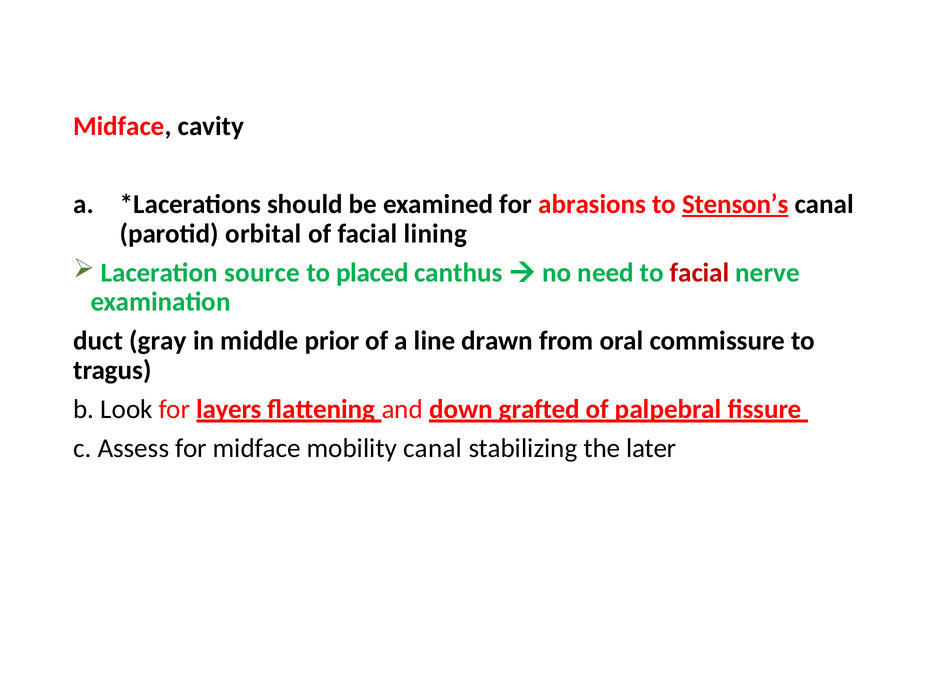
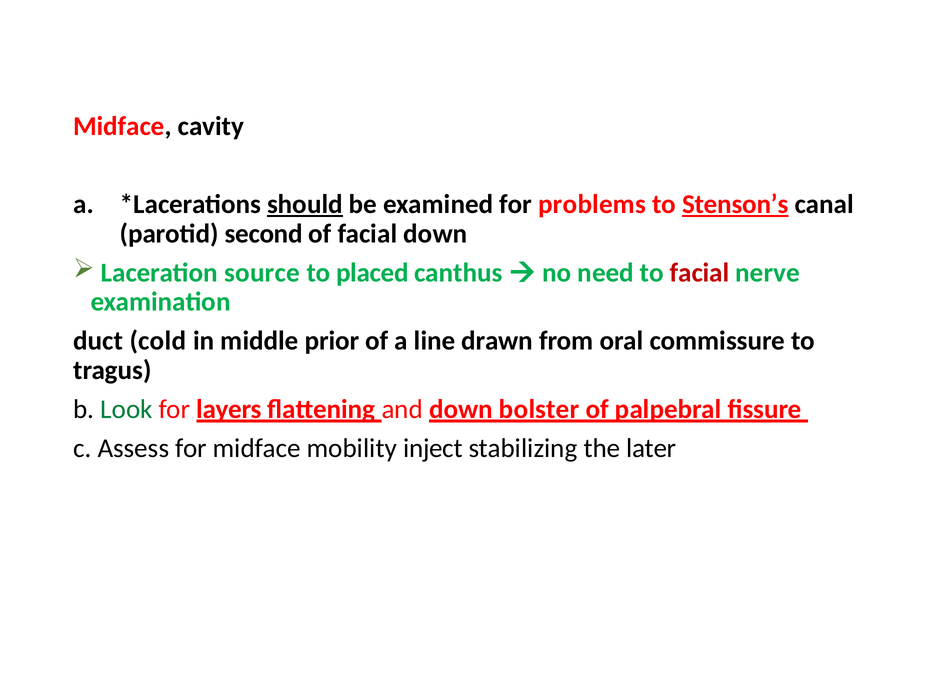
should underline: none -> present
abrasions: abrasions -> problems
orbital: orbital -> second
facial lining: lining -> down
gray: gray -> cold
Look colour: black -> green
grafted: grafted -> bolster
mobility canal: canal -> inject
